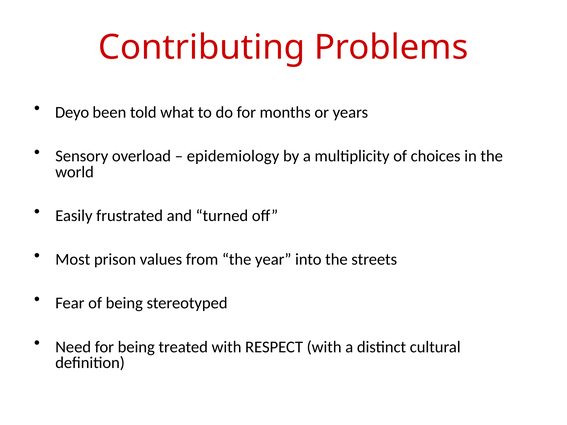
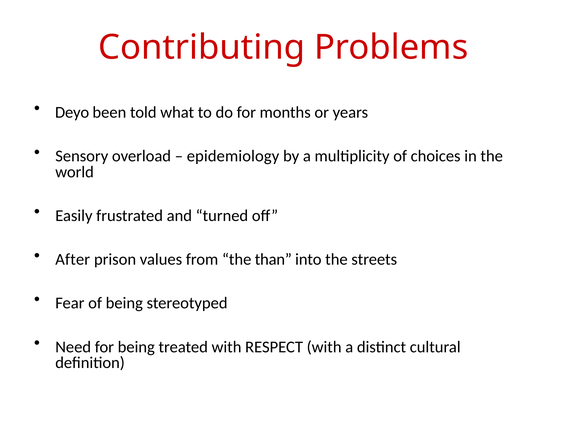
Most: Most -> After
year: year -> than
